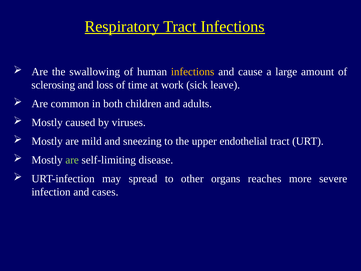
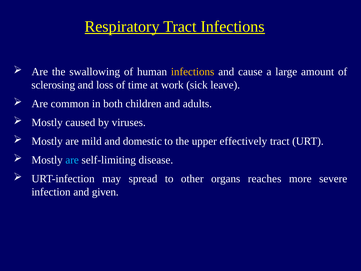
sneezing: sneezing -> domestic
endothelial: endothelial -> effectively
are at (72, 160) colour: light green -> light blue
cases: cases -> given
